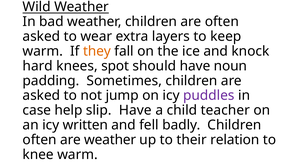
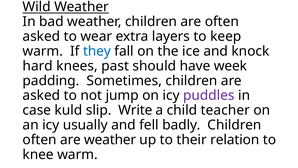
they colour: orange -> blue
spot: spot -> past
noun: noun -> week
help: help -> kuld
slip Have: Have -> Write
written: written -> usually
